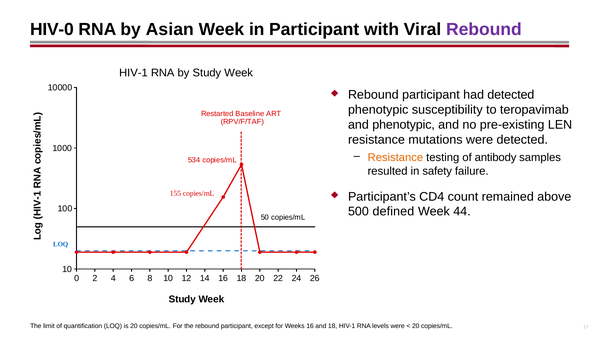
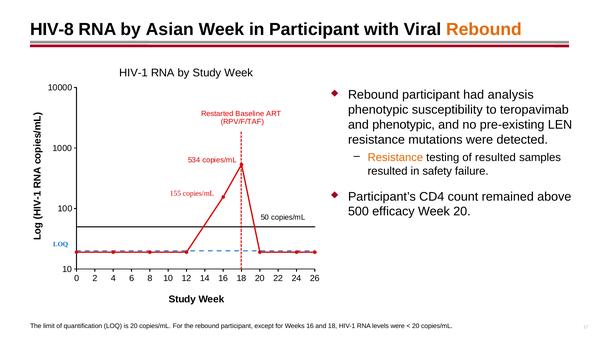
HIV-0: HIV-0 -> HIV-8
Rebound at (484, 29) colour: purple -> orange
had detected: detected -> analysis
of antibody: antibody -> resulted
defined: defined -> efficacy
Week 44: 44 -> 20
